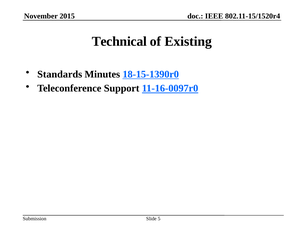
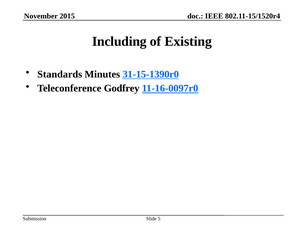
Technical: Technical -> Including
18-15-1390r0: 18-15-1390r0 -> 31-15-1390r0
Support: Support -> Godfrey
